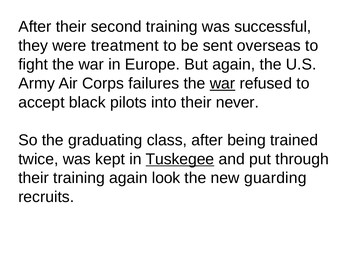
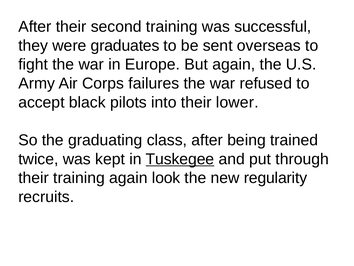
treatment: treatment -> graduates
war at (222, 83) underline: present -> none
never: never -> lower
guarding: guarding -> regularity
